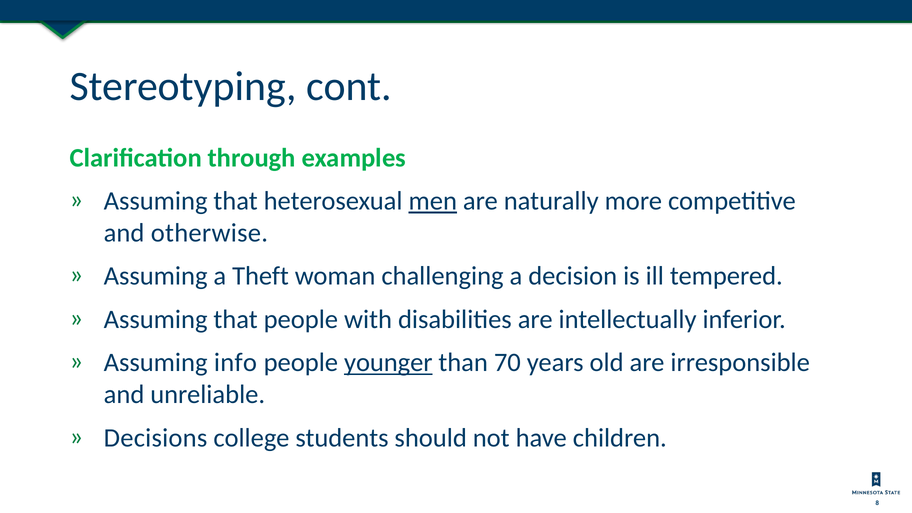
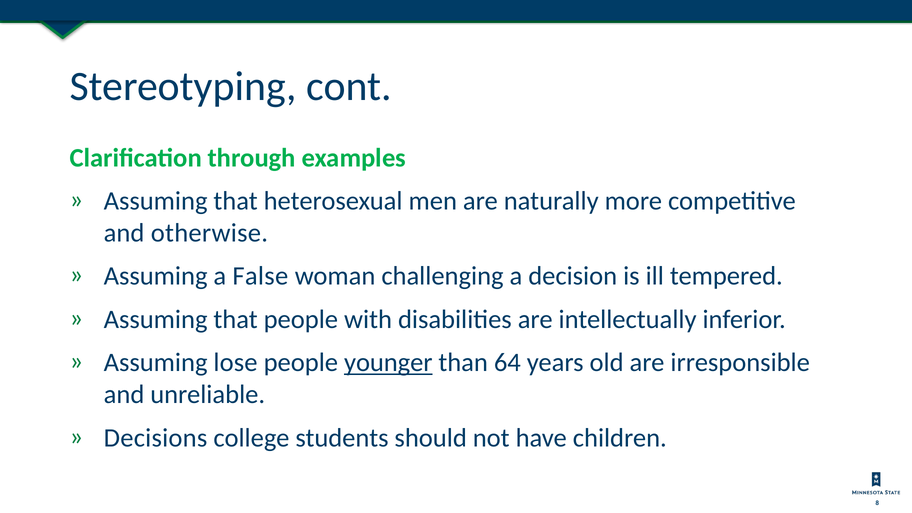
men underline: present -> none
Theft: Theft -> False
info: info -> lose
70: 70 -> 64
